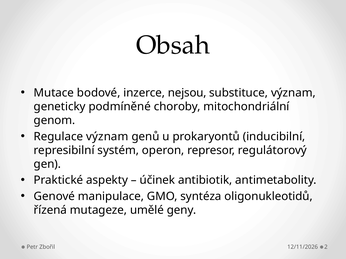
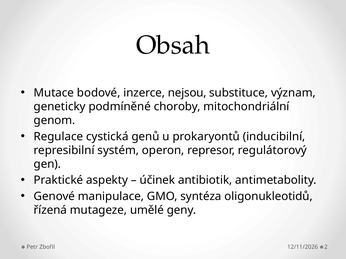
Regulace význam: význam -> cystická
